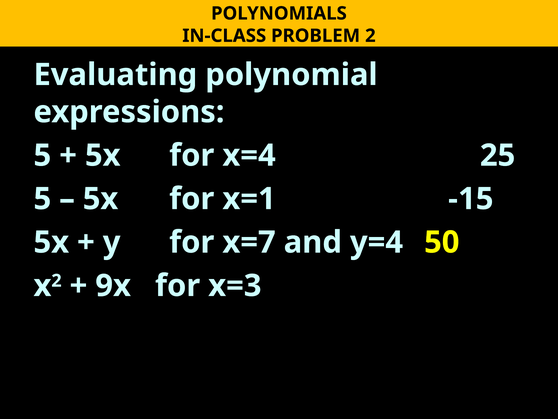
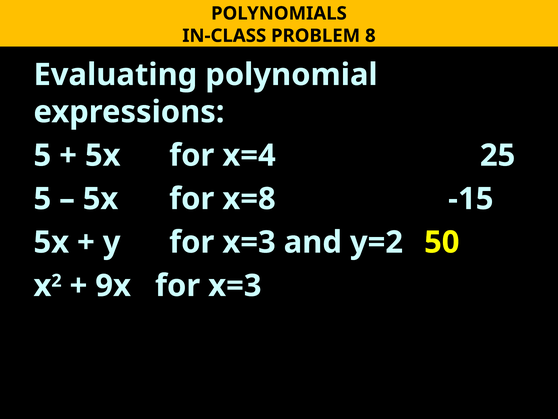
PROBLEM 2: 2 -> 8
x=1: x=1 -> x=8
y for x=7: x=7 -> x=3
y=4: y=4 -> y=2
